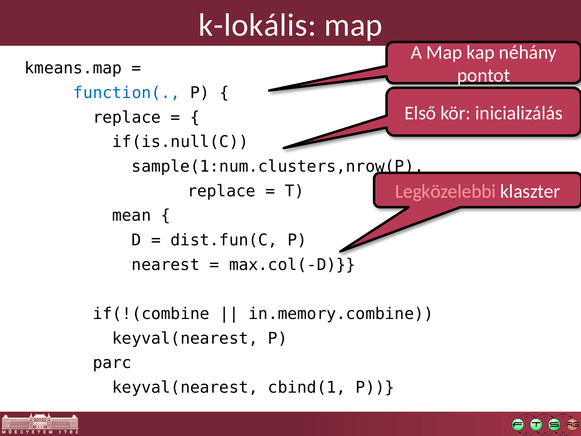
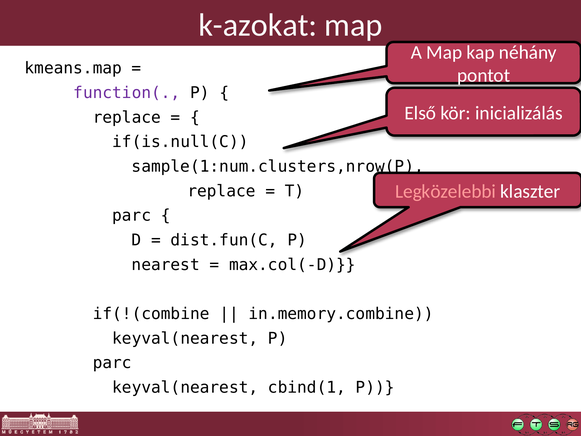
k-lokális: k-lokális -> k-azokat
function( colour: blue -> purple
mean at (132, 215): mean -> parc
